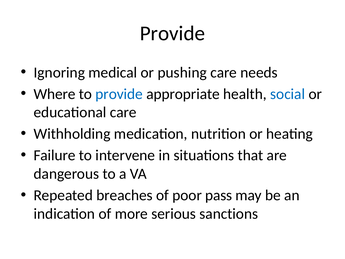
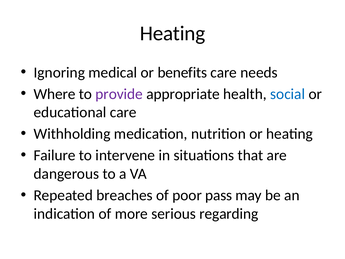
Provide at (172, 33): Provide -> Heating
pushing: pushing -> benefits
provide at (119, 94) colour: blue -> purple
sanctions: sanctions -> regarding
